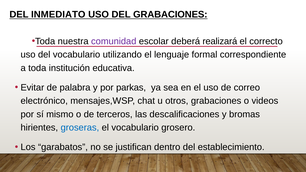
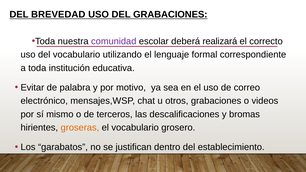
INMEDIATO: INMEDIATO -> BREVEDAD
parkas: parkas -> motivo
groseras colour: blue -> orange
